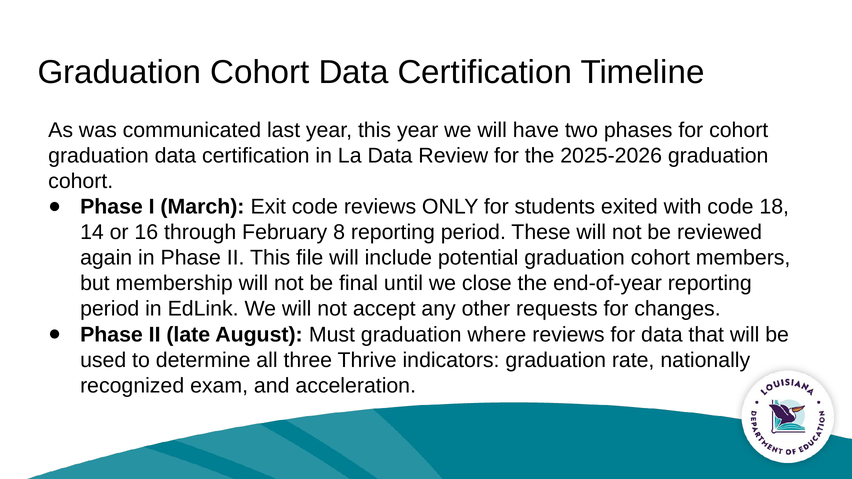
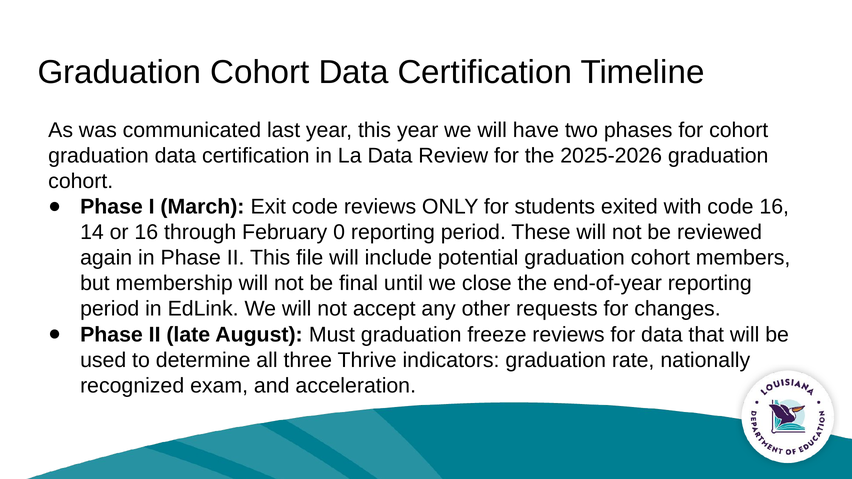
code 18: 18 -> 16
8: 8 -> 0
where: where -> freeze
